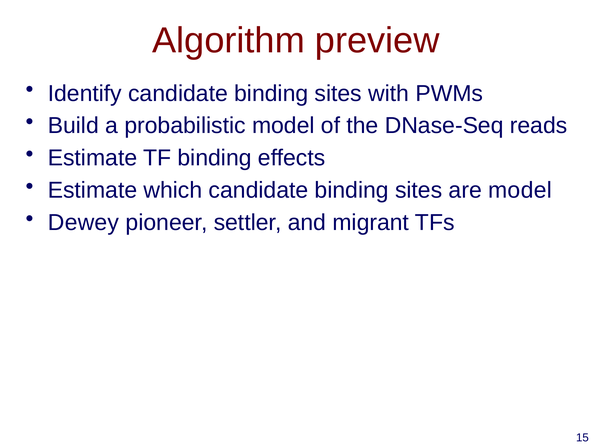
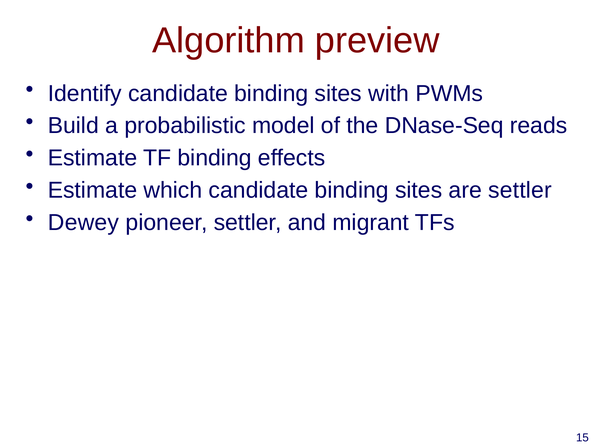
are model: model -> settler
